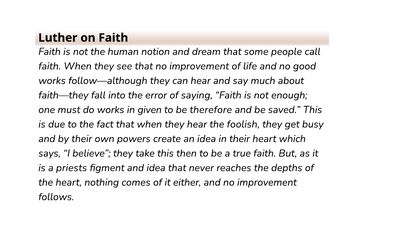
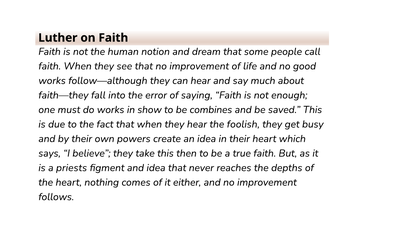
given: given -> show
therefore: therefore -> combines
